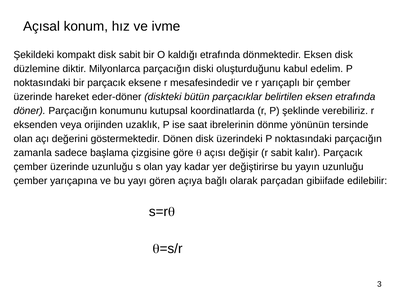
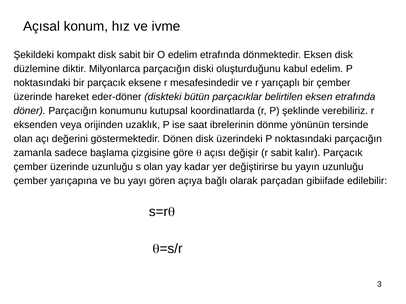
O kaldığı: kaldığı -> edelim
